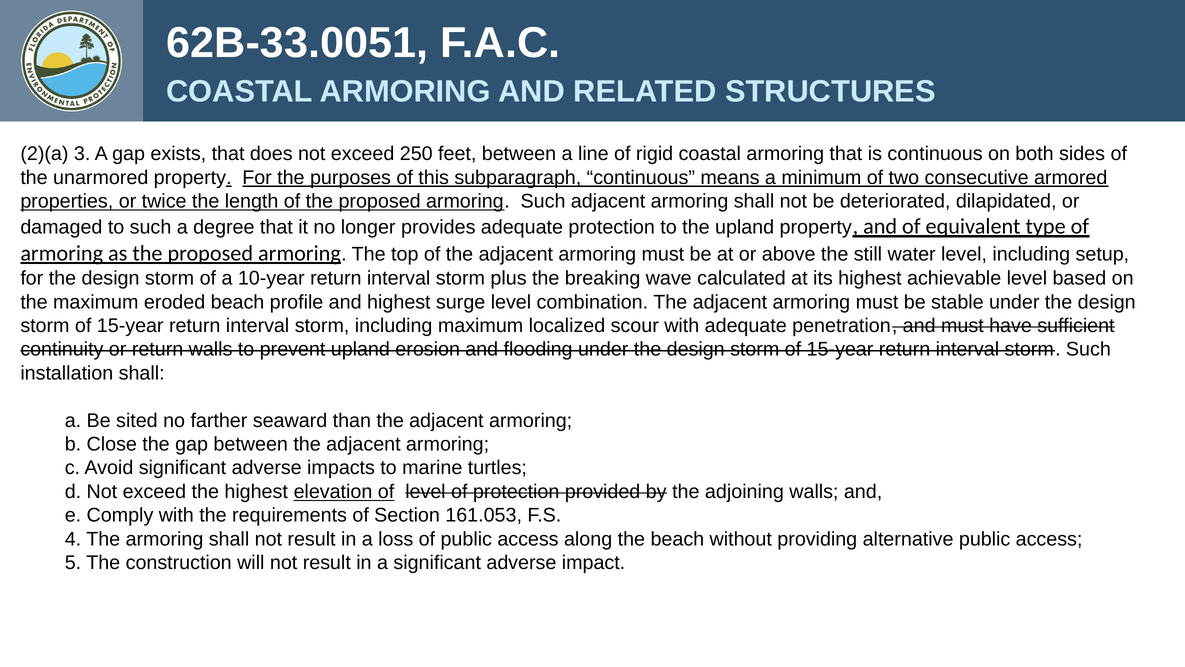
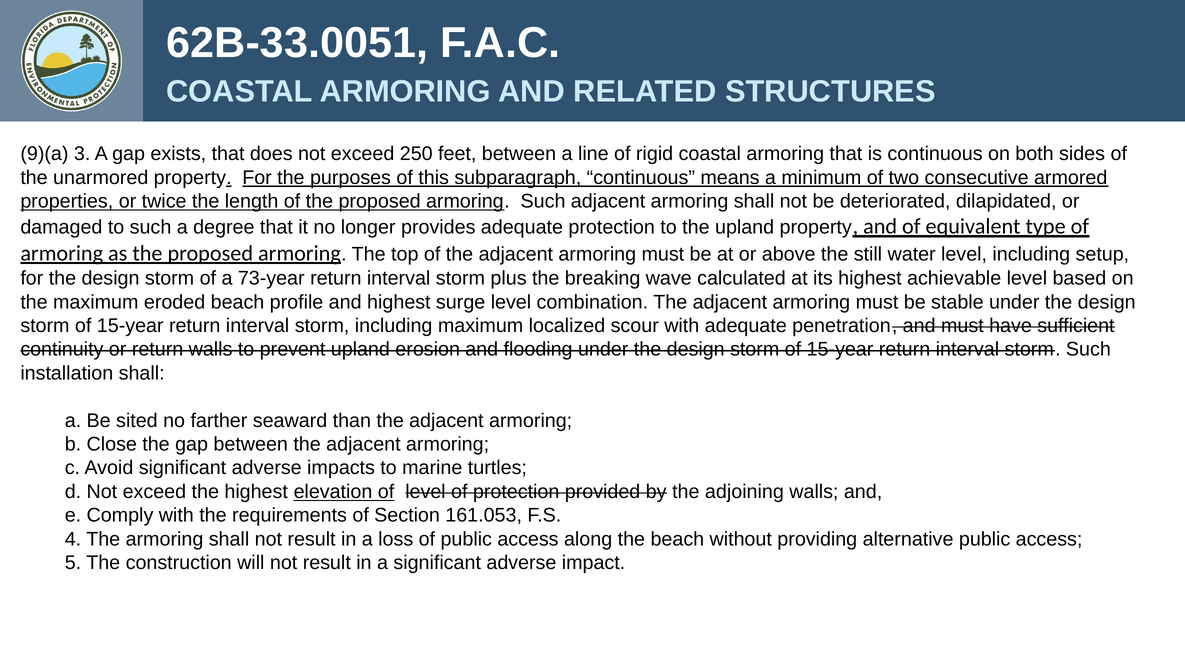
2)(a: 2)(a -> 9)(a
10-year: 10-year -> 73-year
